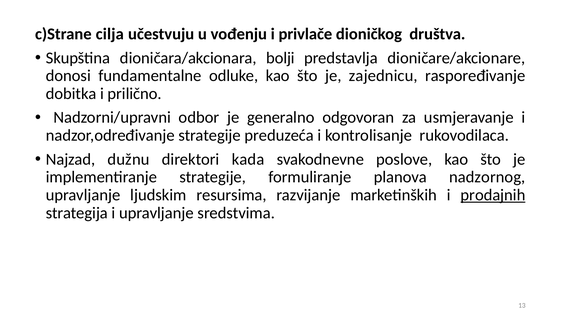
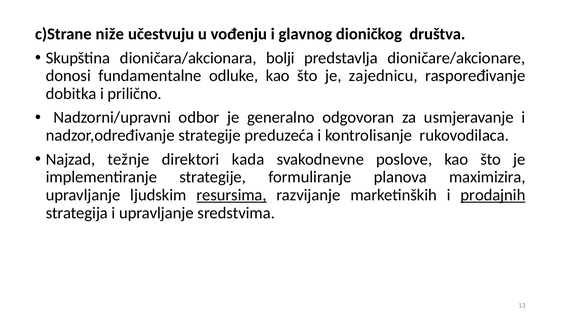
cilja: cilja -> niže
privlače: privlače -> glavnog
dužnu: dužnu -> težnje
nadzornog: nadzornog -> maximizira
resursima underline: none -> present
